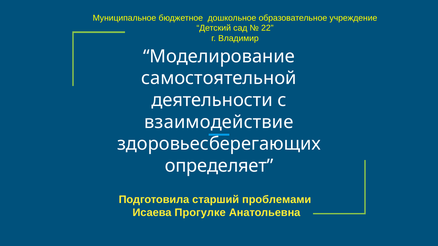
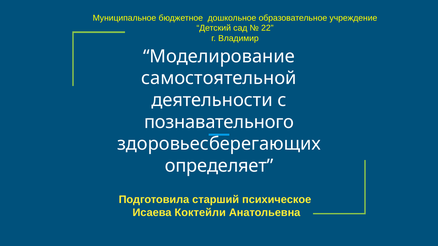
взаимодействие: взаимодействие -> познавательного
проблемами: проблемами -> психическое
Прогулке: Прогулке -> Коктейли
